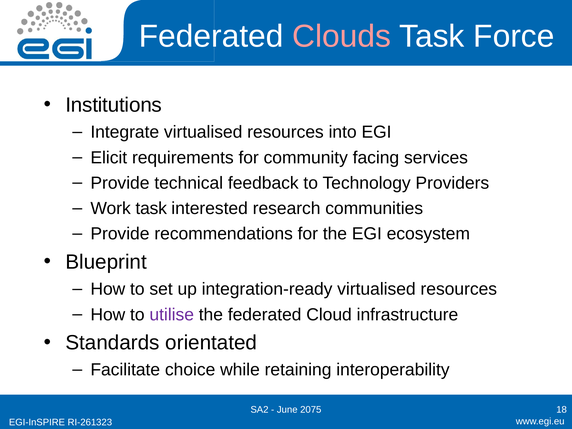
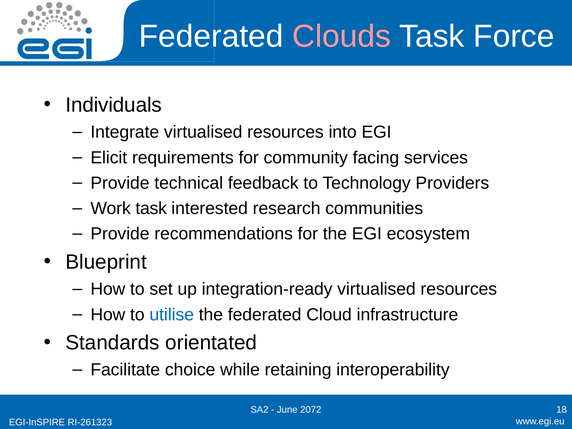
Institutions: Institutions -> Individuals
utilise colour: purple -> blue
2075: 2075 -> 2072
